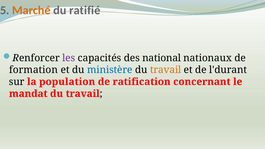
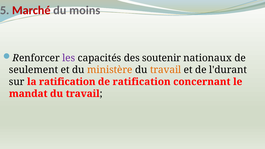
Marché colour: orange -> red
ratifié: ratifié -> moins
national: national -> soutenir
formation: formation -> seulement
ministère colour: blue -> orange
la population: population -> ratification
